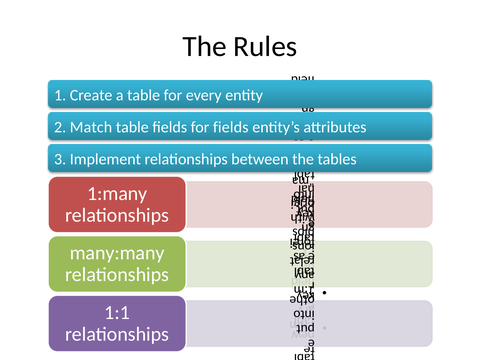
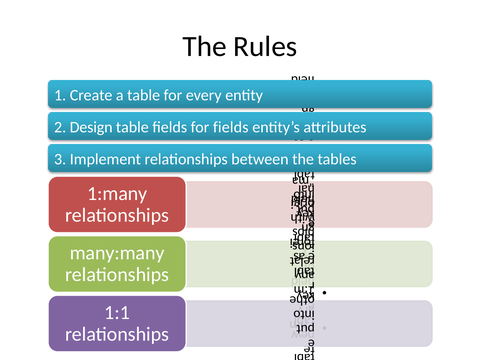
Match: Match -> Design
